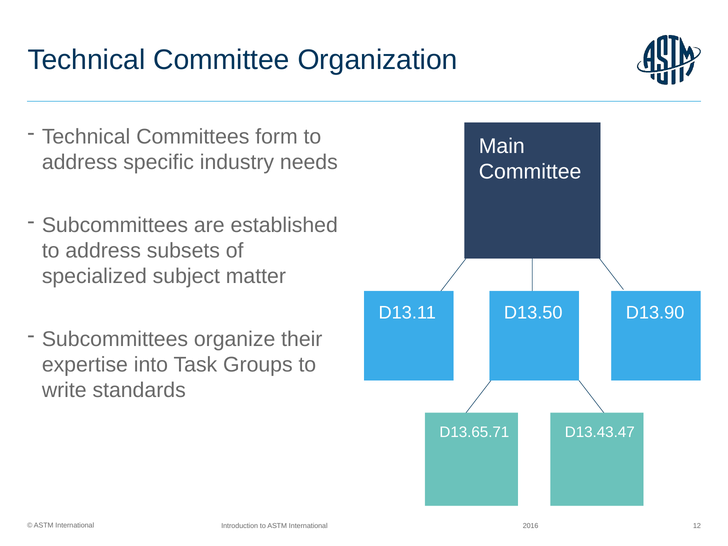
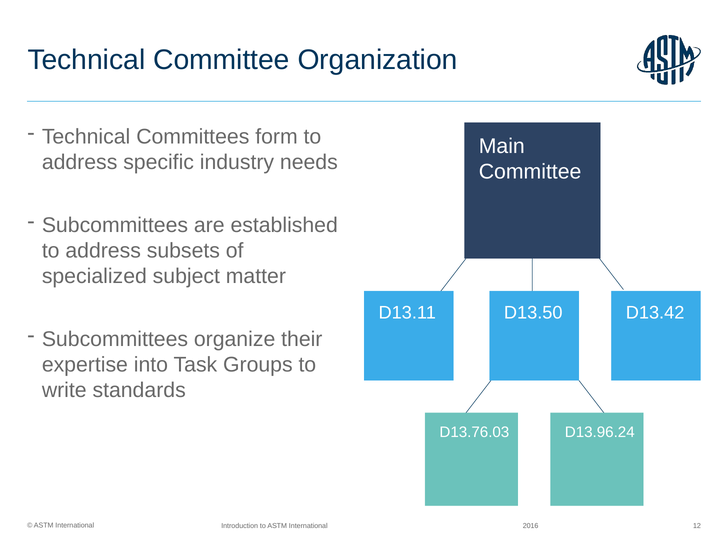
D13.90: D13.90 -> D13.42
D13.65.71: D13.65.71 -> D13.76.03
D13.43.47: D13.43.47 -> D13.96.24
